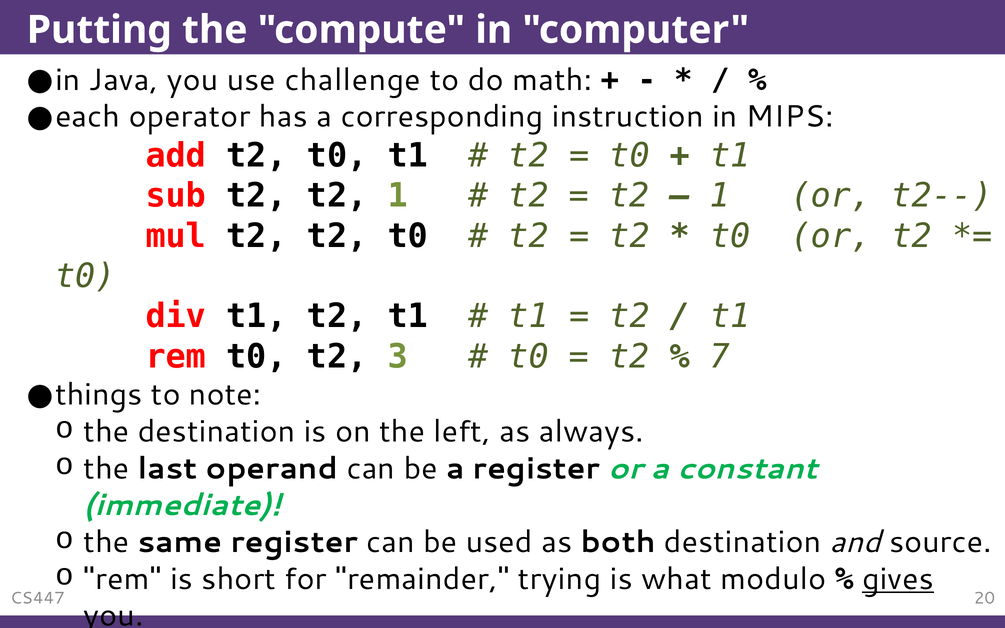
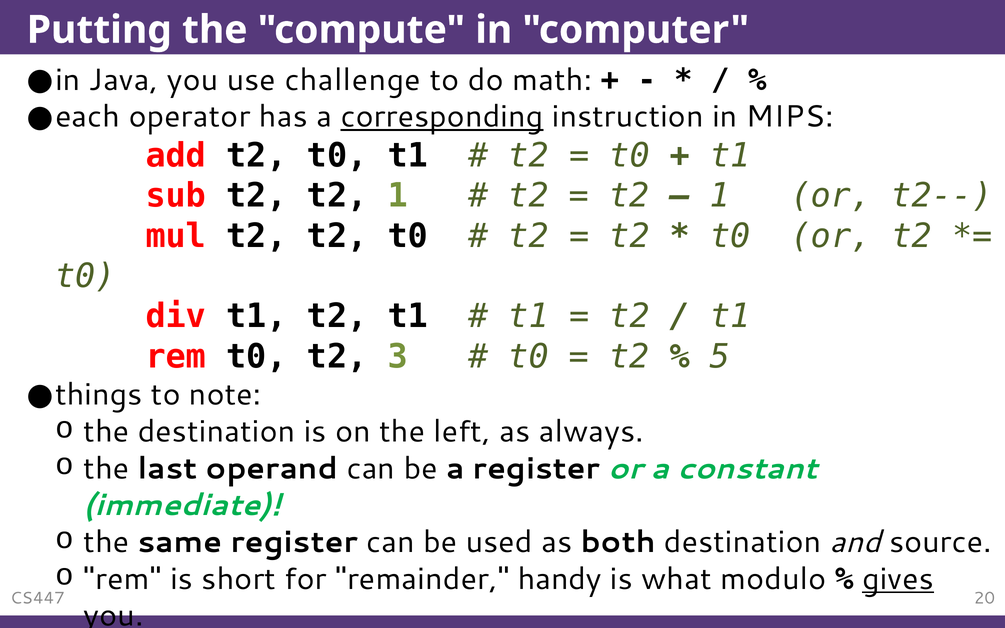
corresponding underline: none -> present
7: 7 -> 5
trying: trying -> handy
